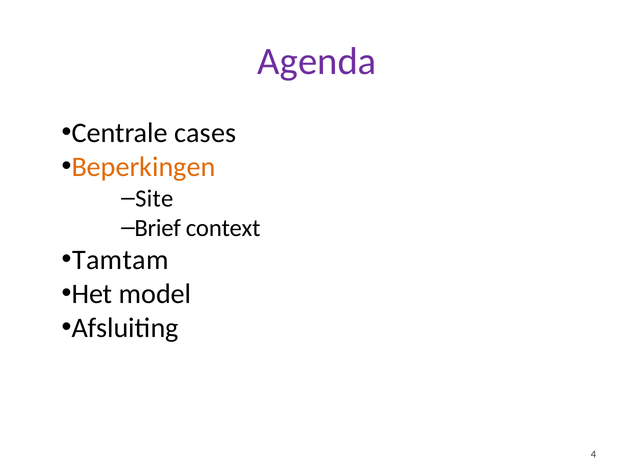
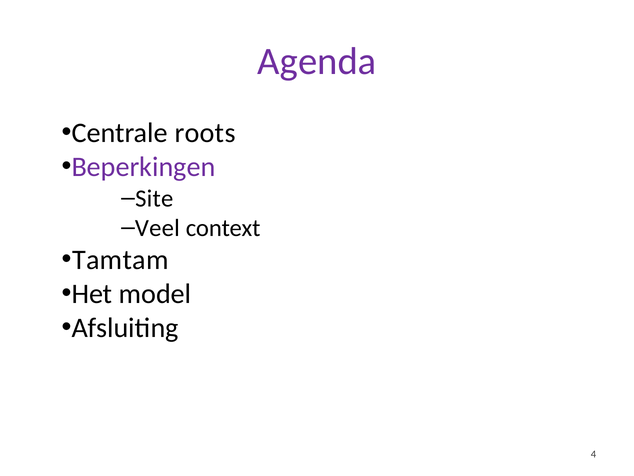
cases: cases -> roots
Beperkingen colour: orange -> purple
Brief: Brief -> Veel
